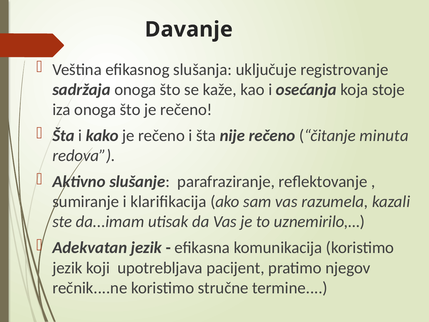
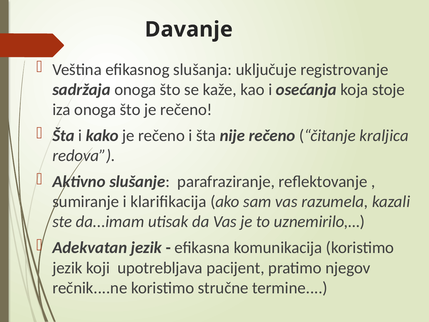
minuta: minuta -> kraljica
